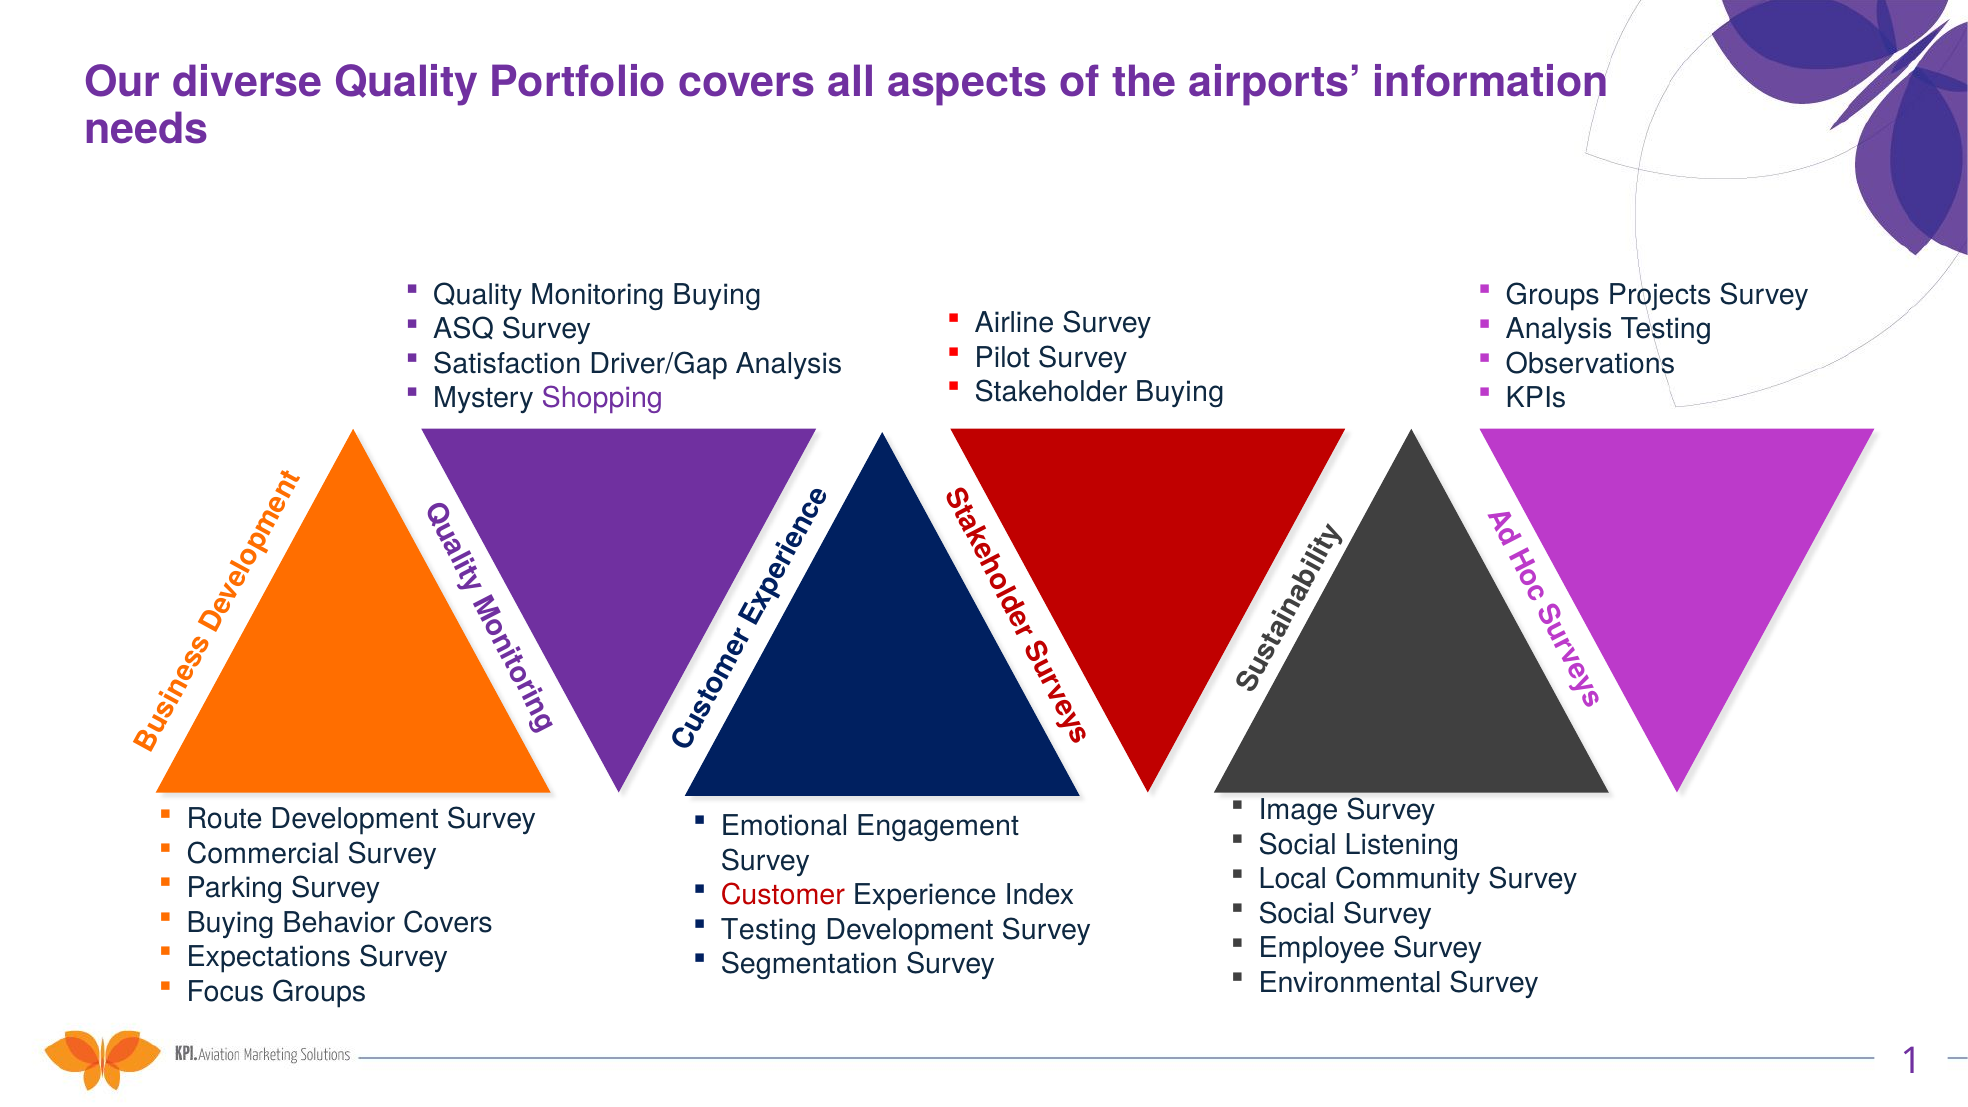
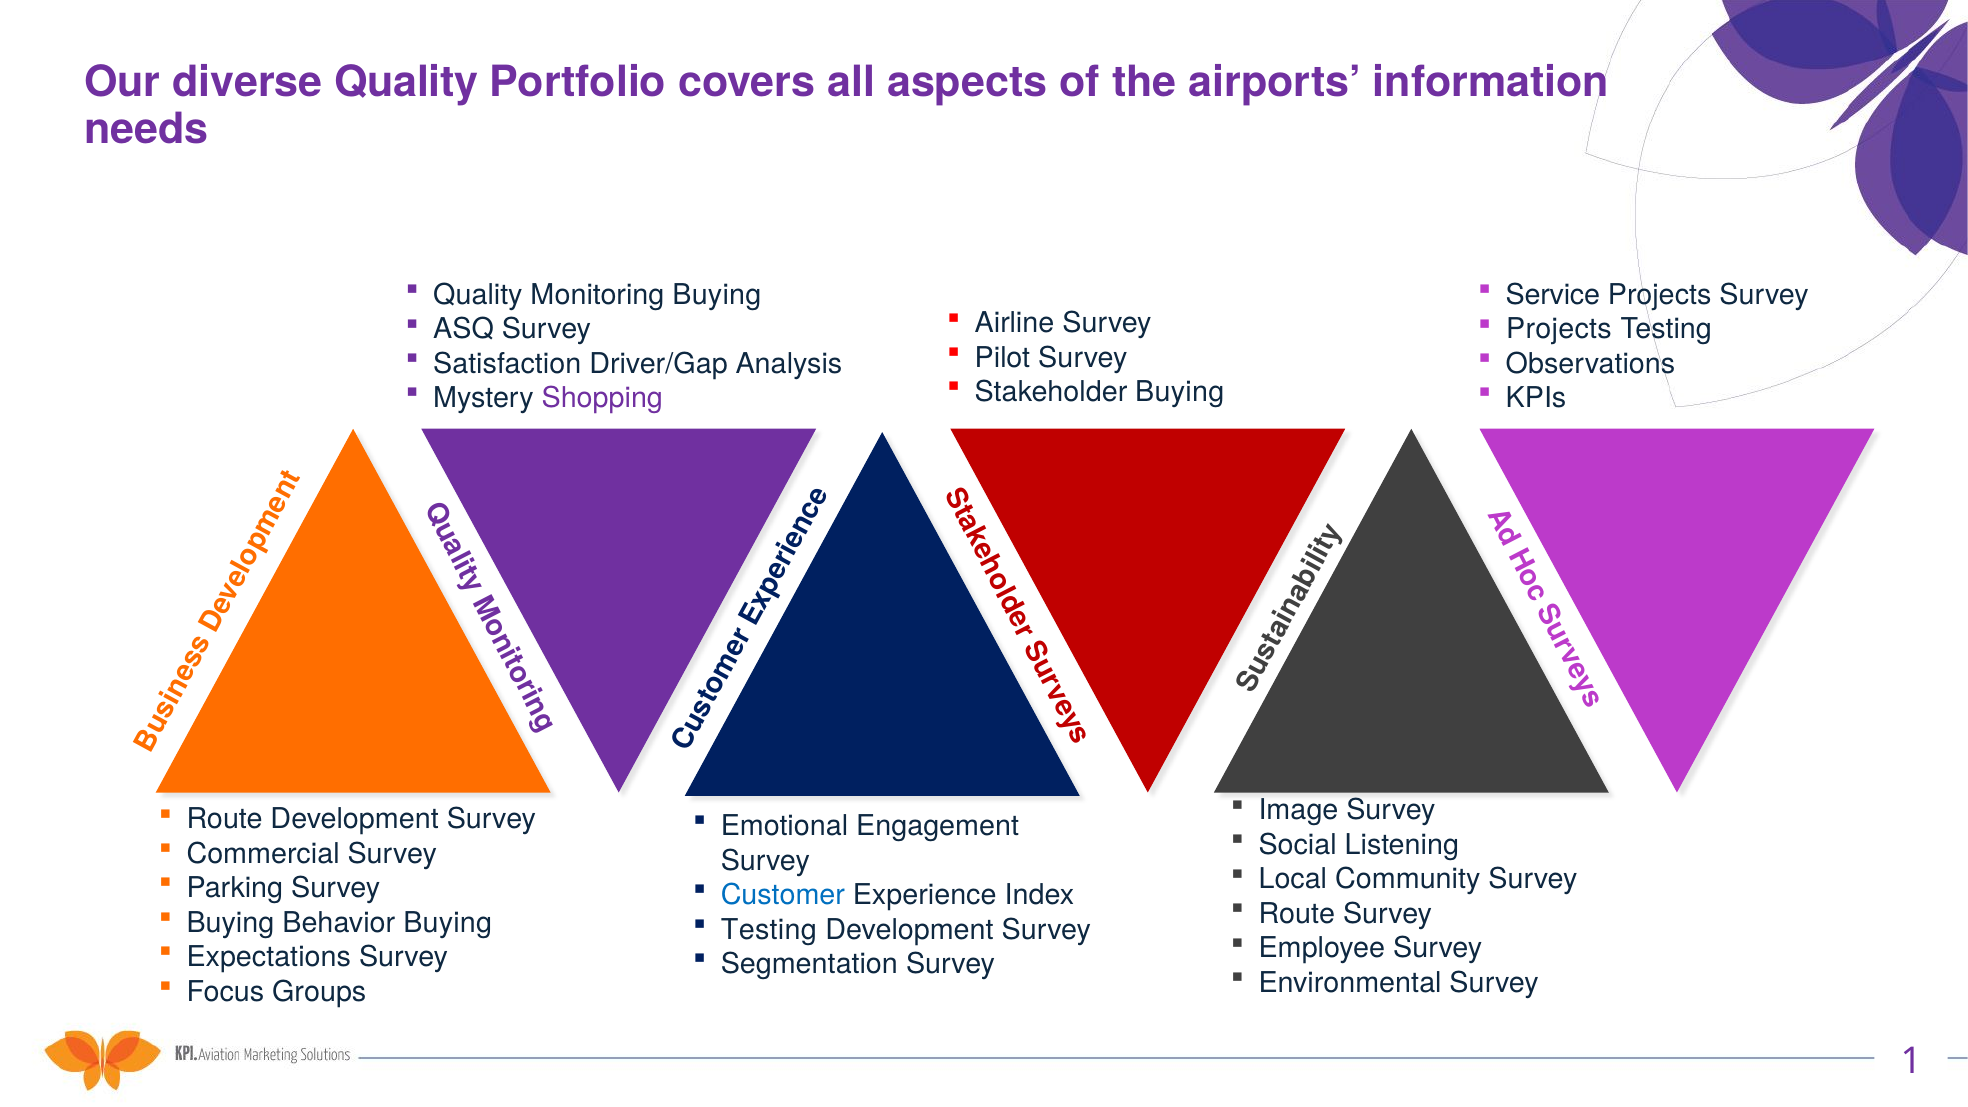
Groups at (1553, 295): Groups -> Service
Analysis at (1559, 329): Analysis -> Projects
Customer colour: red -> blue
Social at (1297, 914): Social -> Route
Behavior Covers: Covers -> Buying
